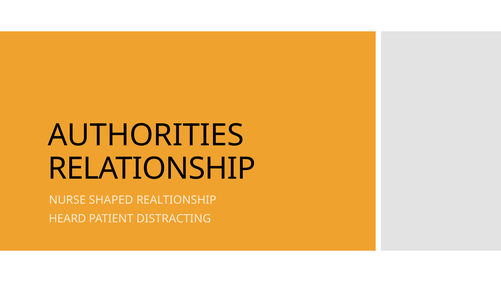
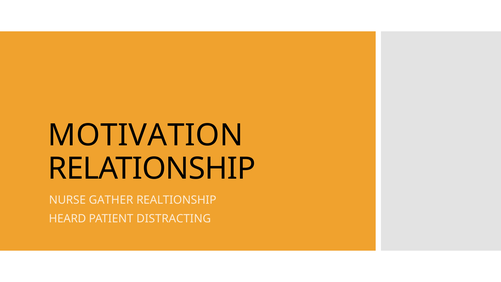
AUTHORITIES: AUTHORITIES -> MOTIVATION
SHAPED: SHAPED -> GATHER
